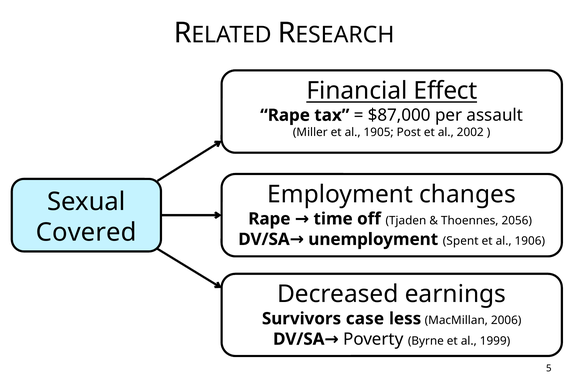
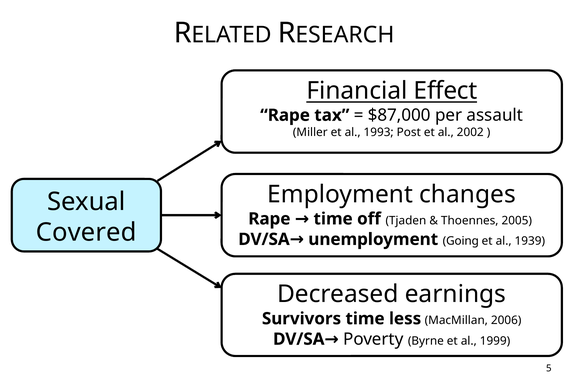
1905: 1905 -> 1993
2056: 2056 -> 2005
Spent: Spent -> Going
1906: 1906 -> 1939
Survivors case: case -> time
